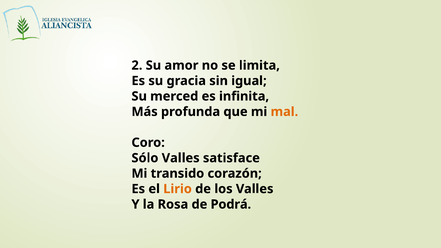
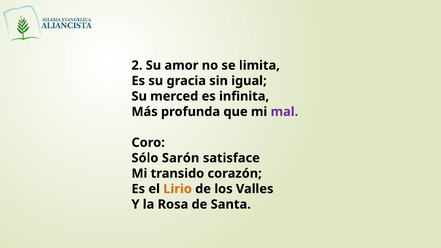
mal colour: orange -> purple
Sólo Valles: Valles -> Sarón
Podrá: Podrá -> Santa
